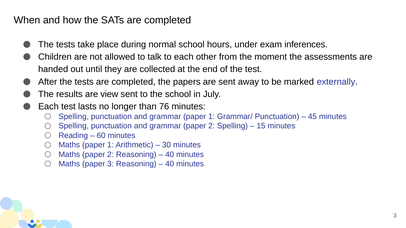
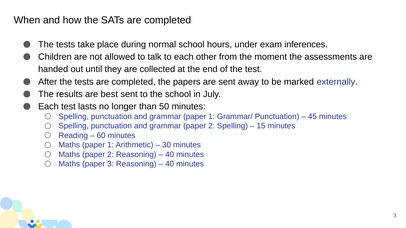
view: view -> best
76: 76 -> 50
